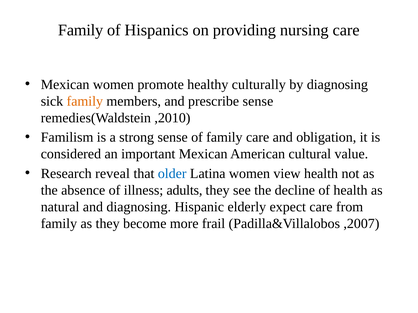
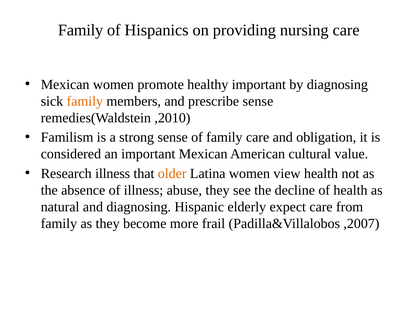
healthy culturally: culturally -> important
Research reveal: reveal -> illness
older colour: blue -> orange
adults: adults -> abuse
